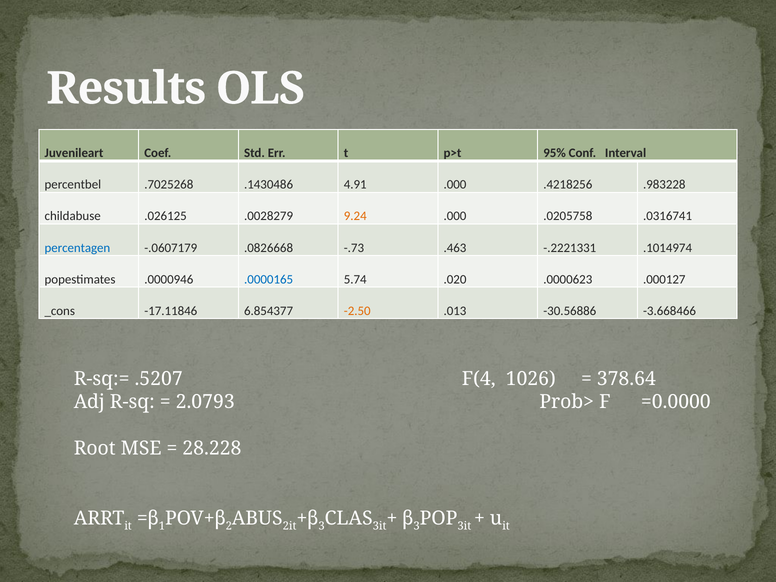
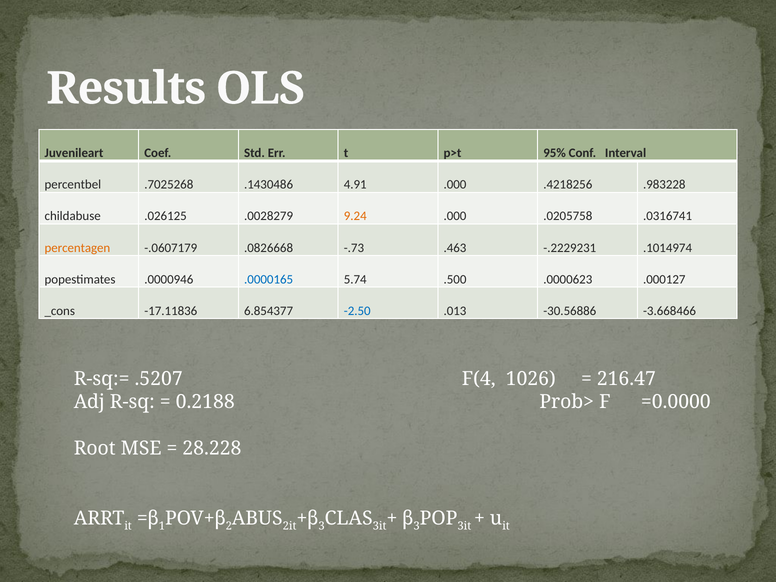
percentagen colour: blue -> orange
-.2221331: -.2221331 -> -.2229231
.020: .020 -> .500
-17.11846: -17.11846 -> -17.11836
-2.50 colour: orange -> blue
378.64: 378.64 -> 216.47
2.0793: 2.0793 -> 0.2188
